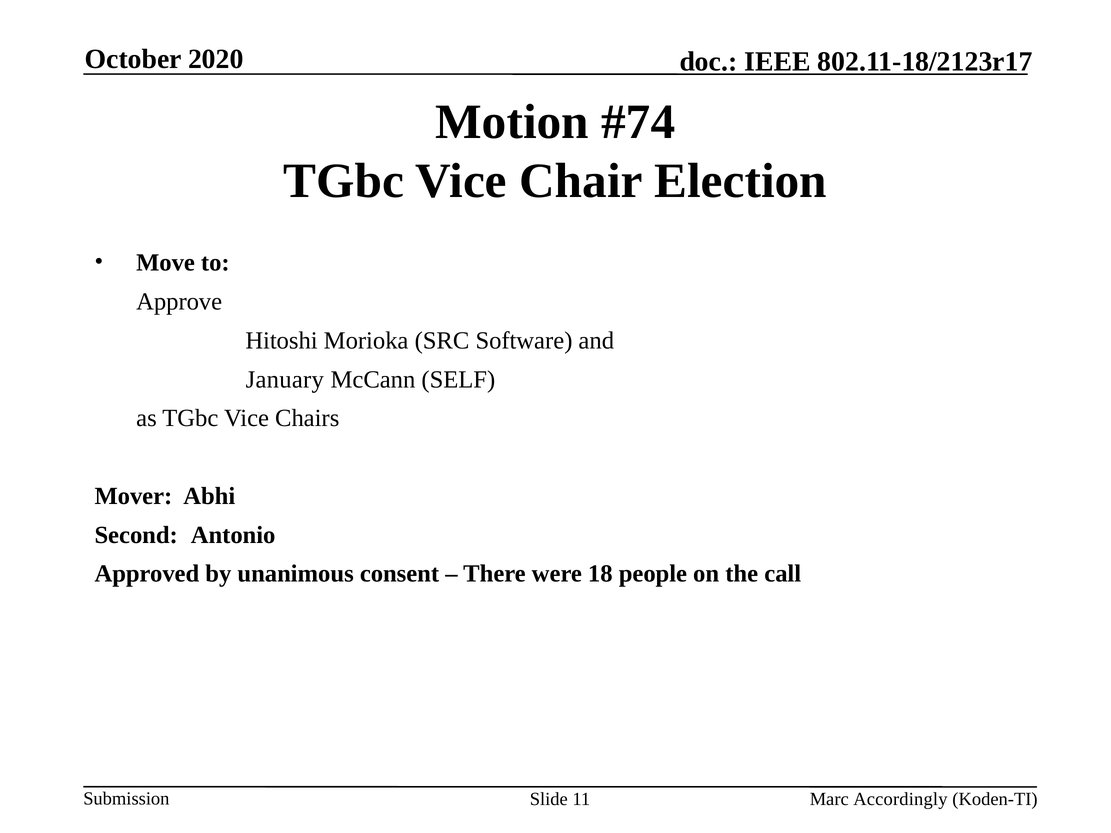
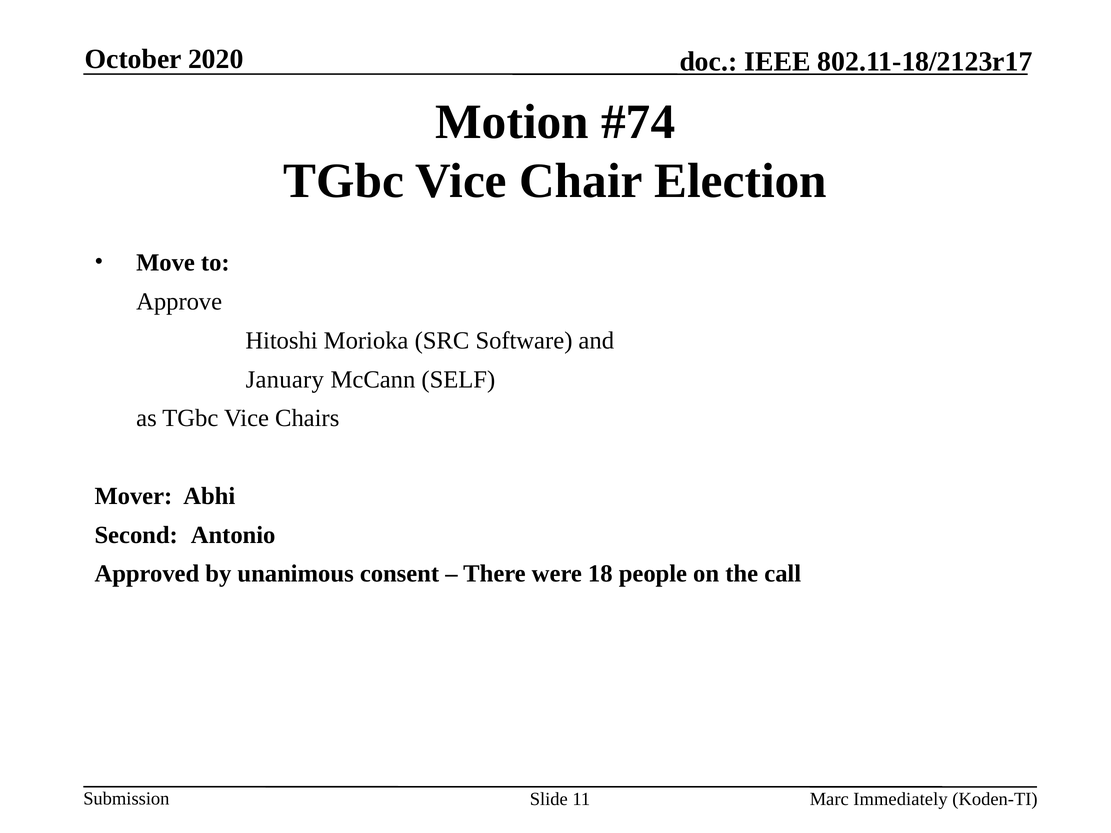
Accordingly: Accordingly -> Immediately
